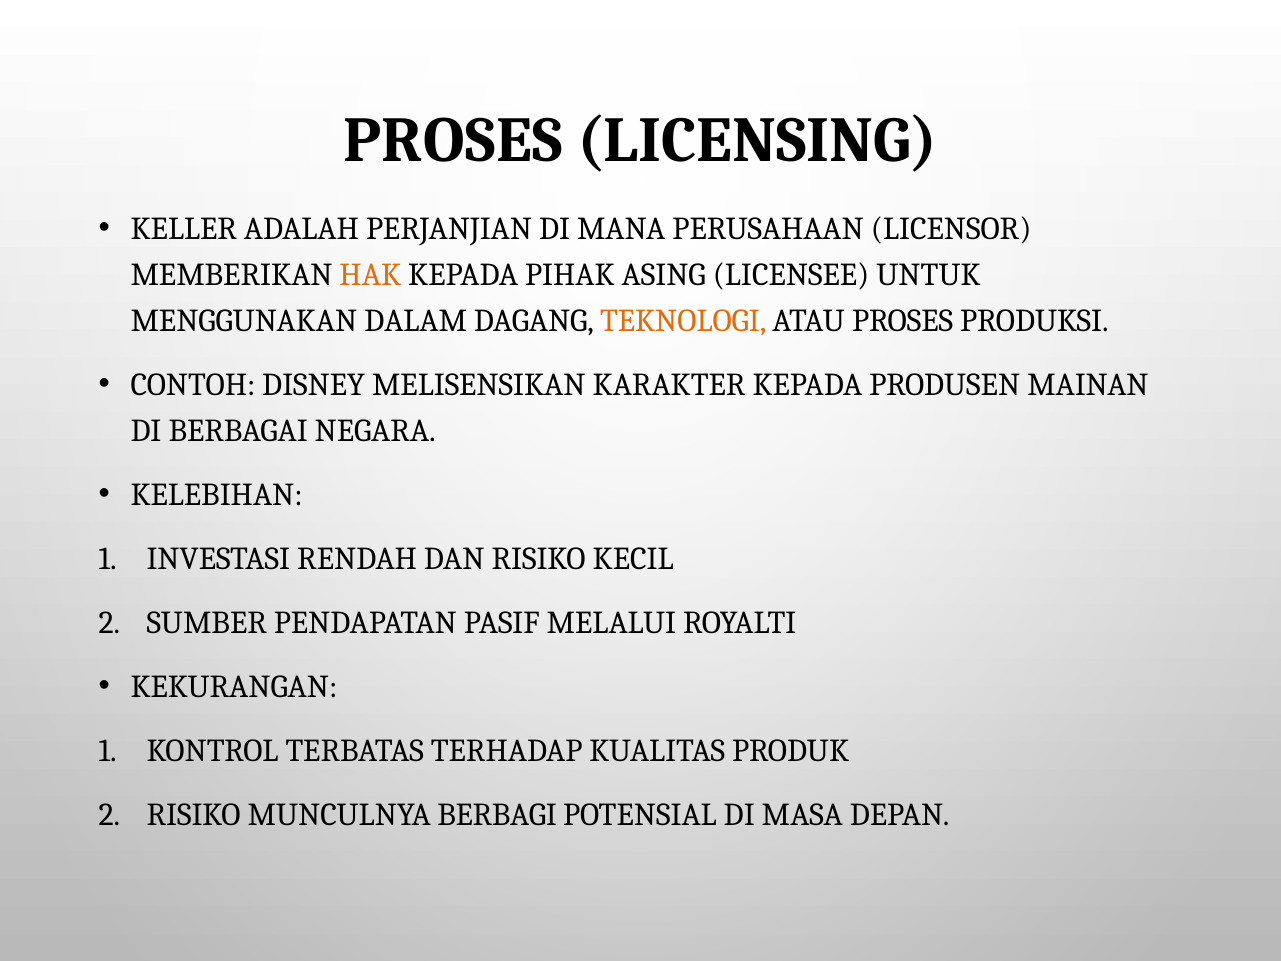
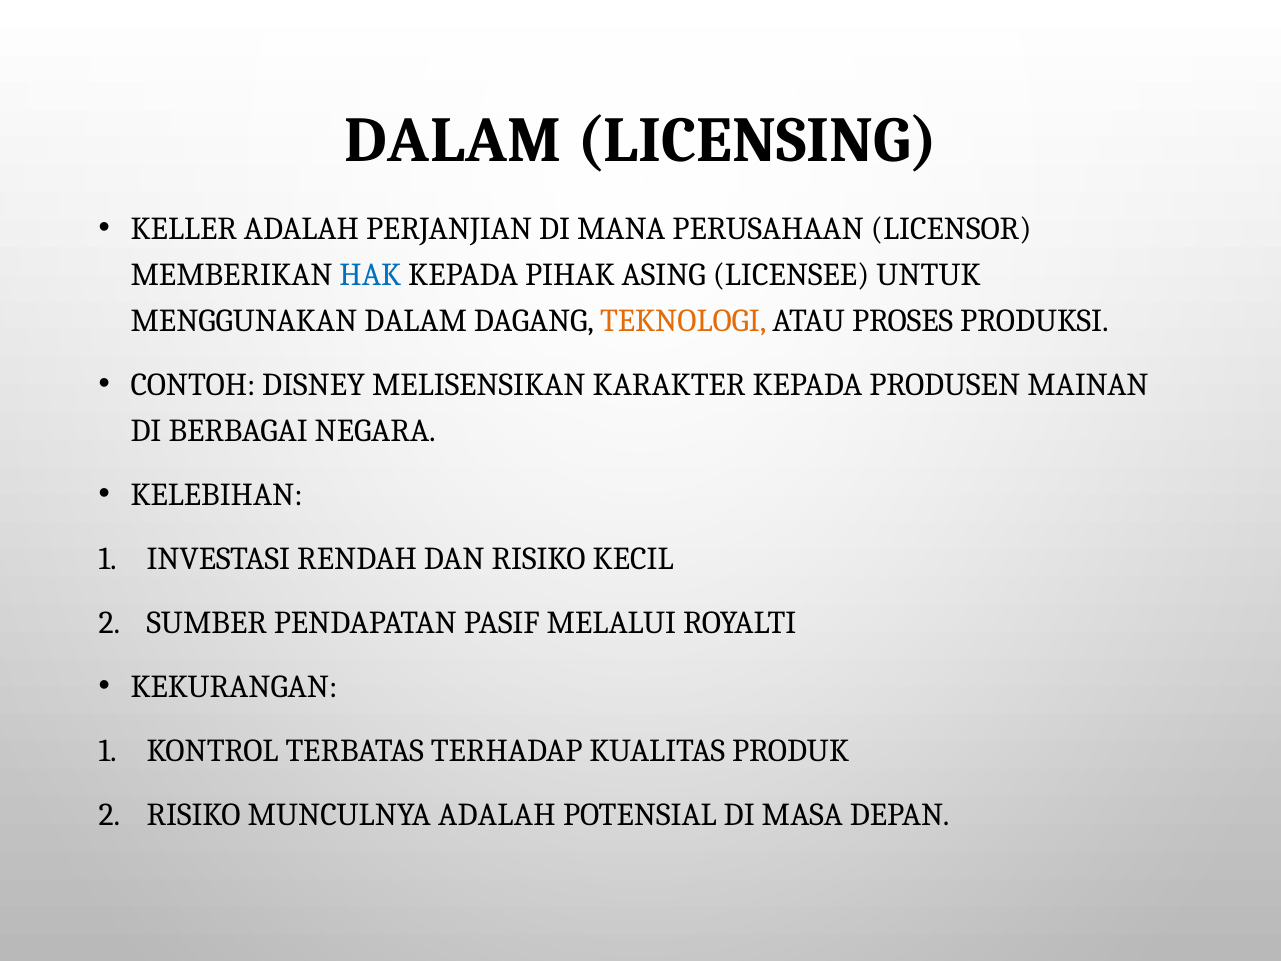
PROSES at (453, 140): PROSES -> DALAM
HAK colour: orange -> blue
MUNCULNYA BERBAGI: BERBAGI -> ADALAH
